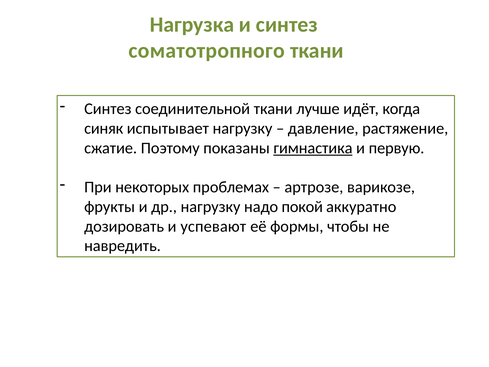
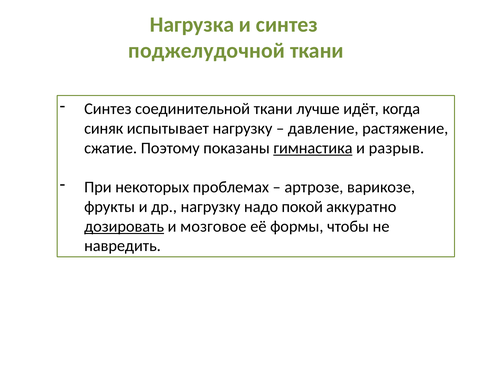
соматотропного: соматотропного -> поджелудочной
первую: первую -> разрыв
дозировать underline: none -> present
успевают: успевают -> мозговое
